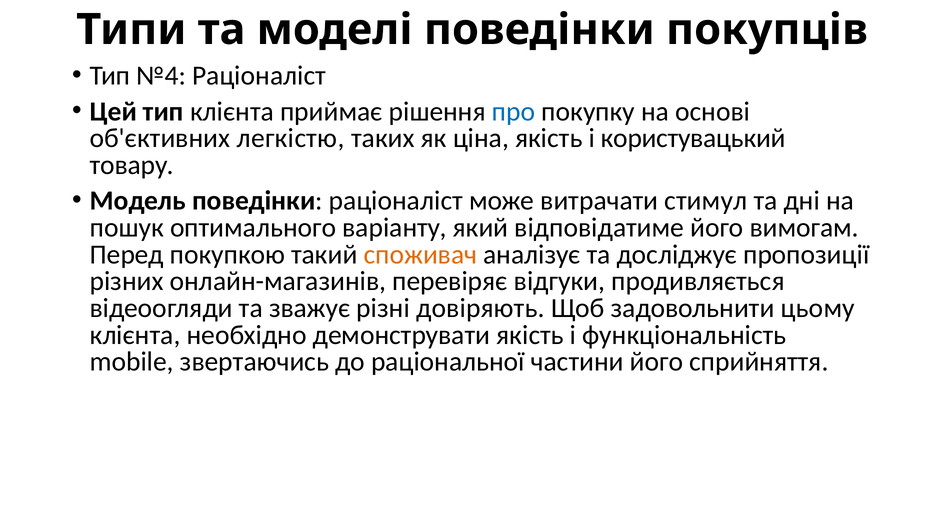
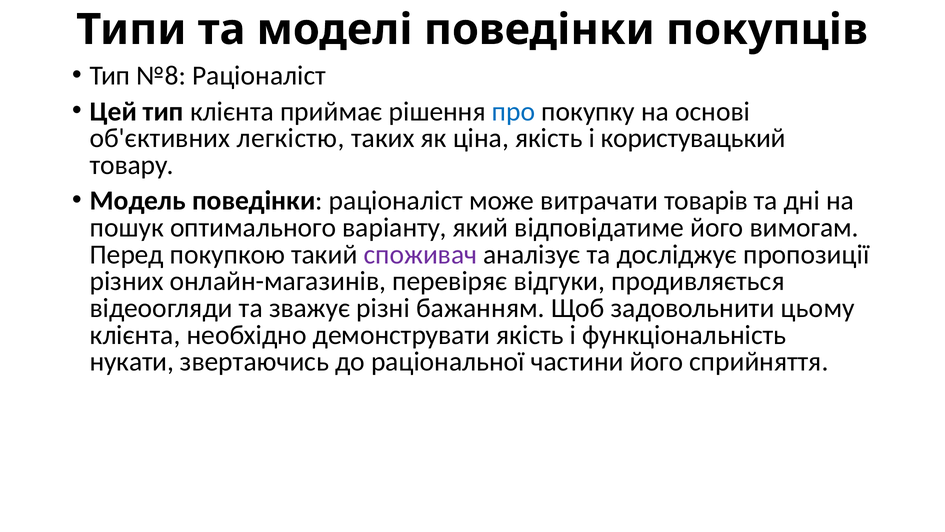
№4: №4 -> №8
стимул: стимул -> товарів
споживач colour: orange -> purple
довіряють: довіряють -> бажанням
mobile: mobile -> нукати
